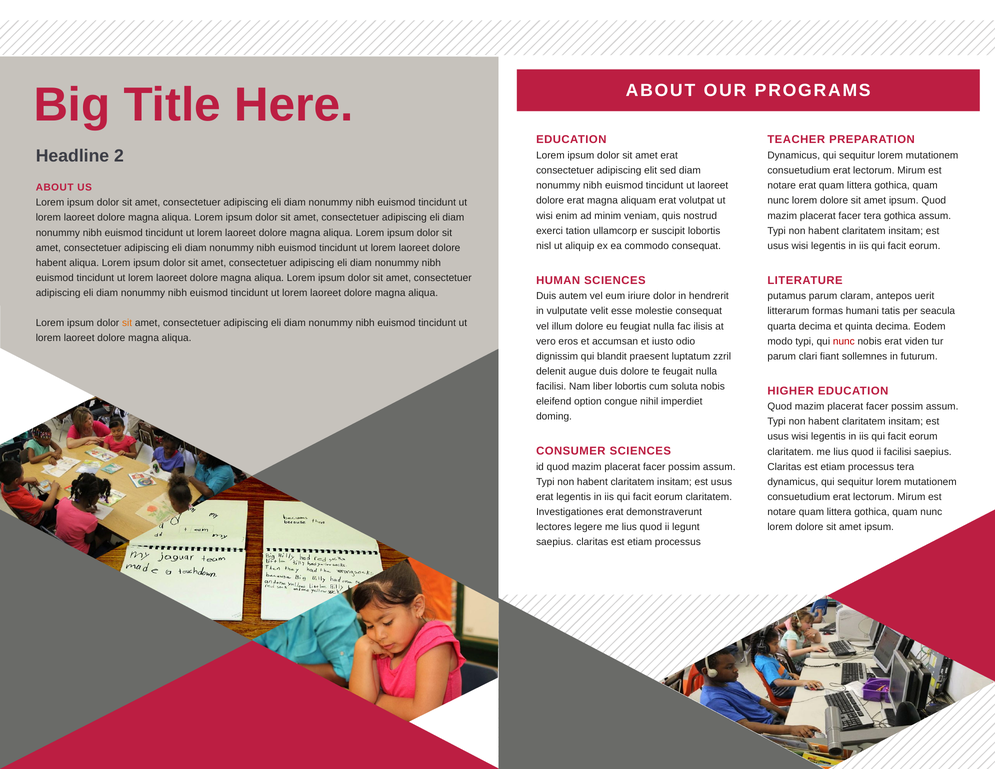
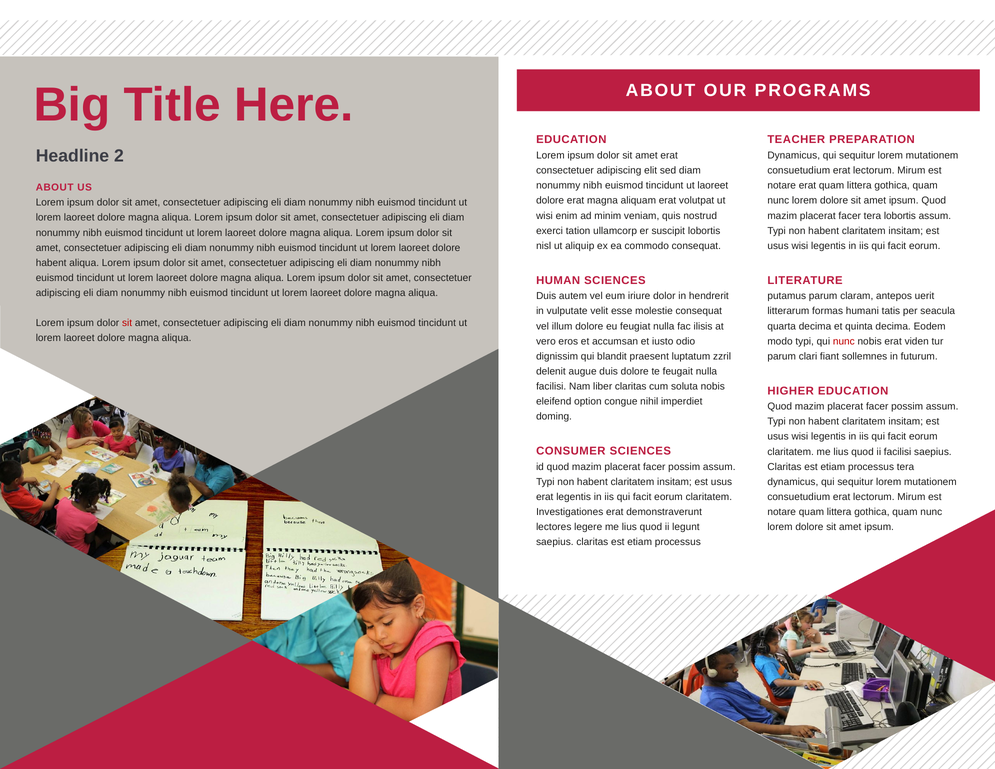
tera gothica: gothica -> lobortis
sit at (127, 323) colour: orange -> red
liber lobortis: lobortis -> claritas
